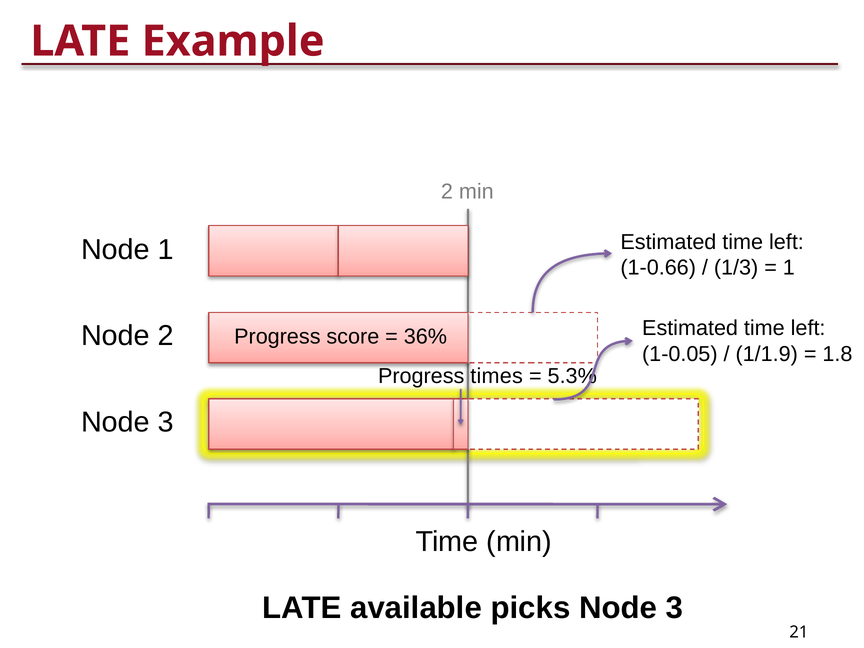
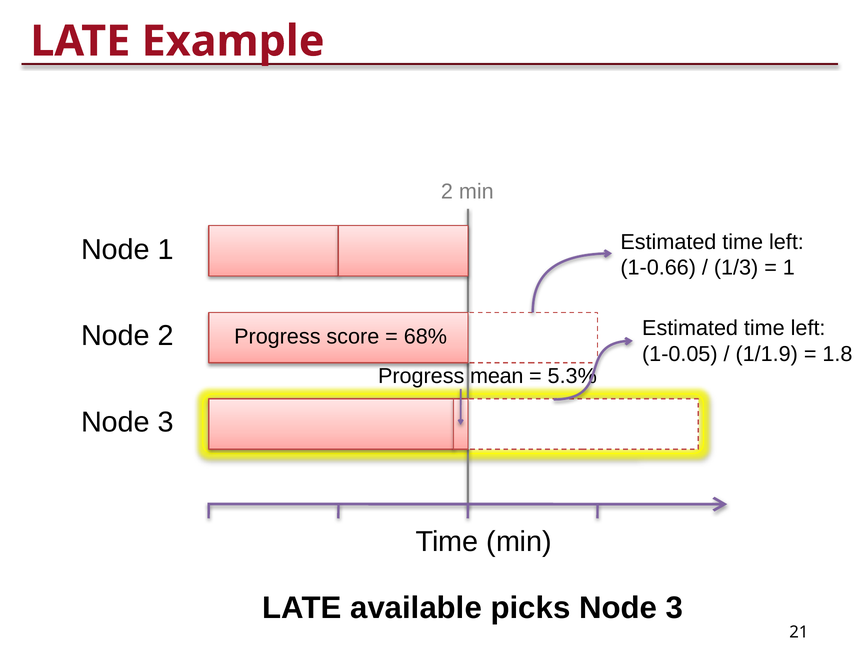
36%: 36% -> 68%
times: times -> mean
